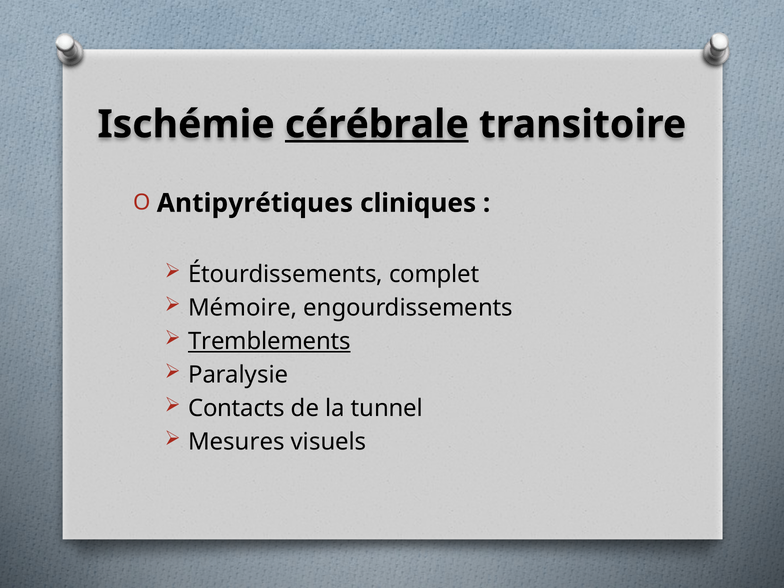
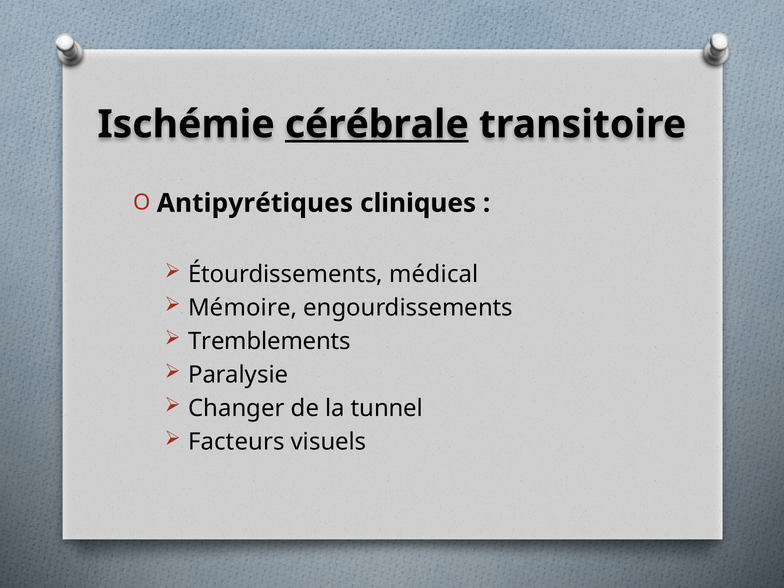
complet: complet -> médical
Tremblements underline: present -> none
Contacts: Contacts -> Changer
Mesures: Mesures -> Facteurs
